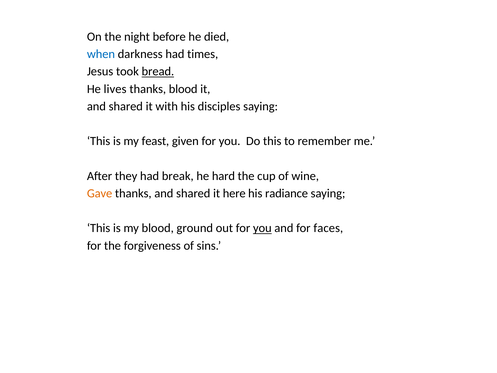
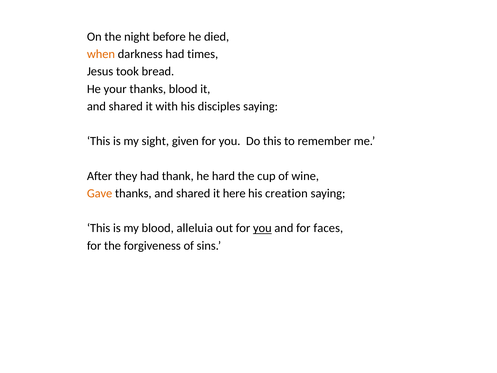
when colour: blue -> orange
bread underline: present -> none
lives: lives -> your
feast: feast -> sight
break: break -> thank
radiance: radiance -> creation
ground: ground -> alleluia
